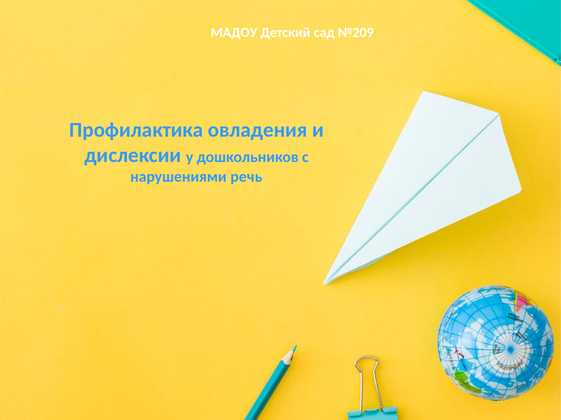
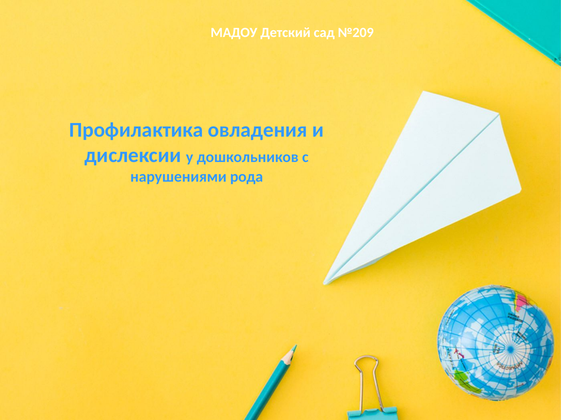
речь: речь -> рода
